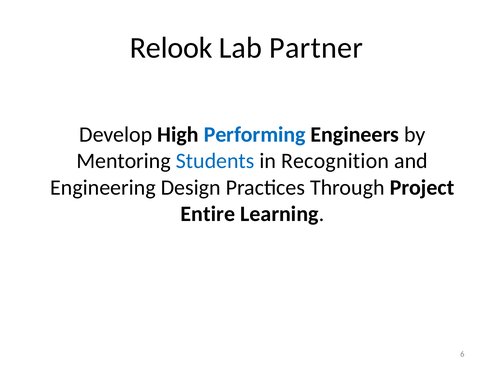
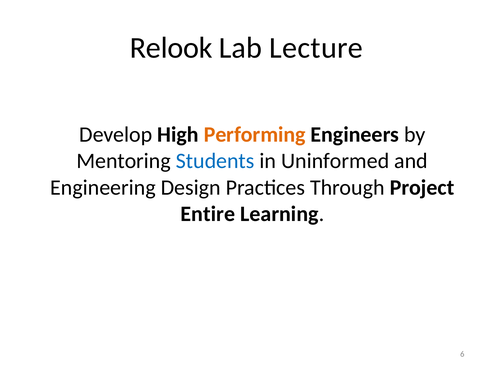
Partner: Partner -> Lecture
Performing colour: blue -> orange
Recognition: Recognition -> Uninformed
